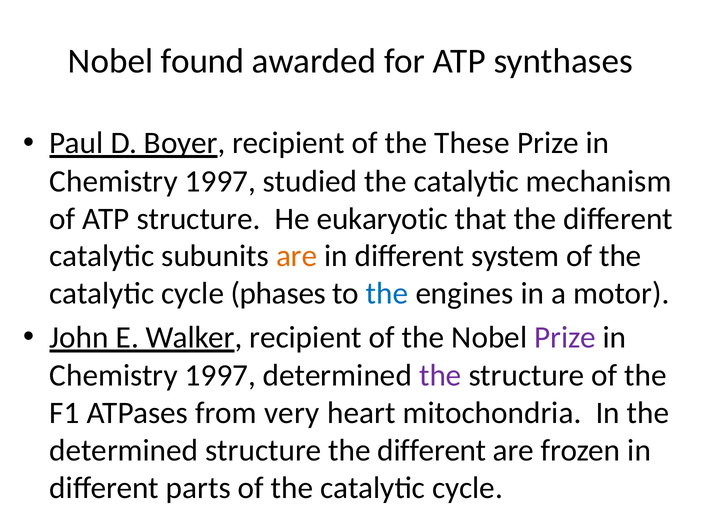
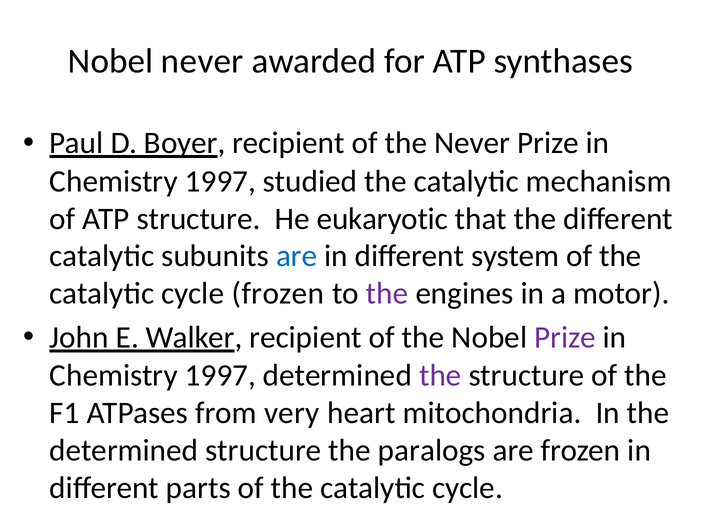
Nobel found: found -> never
the These: These -> Never
are at (297, 256) colour: orange -> blue
cycle phases: phases -> frozen
the at (387, 294) colour: blue -> purple
structure the different: different -> paralogs
